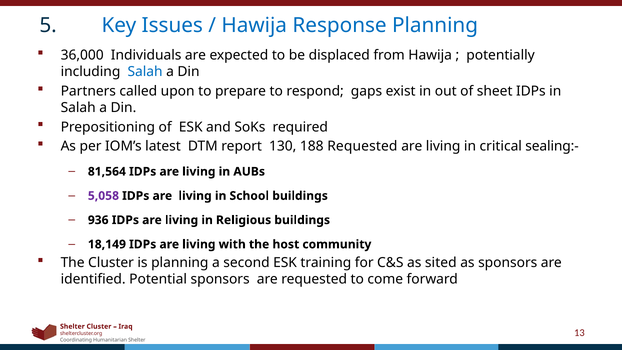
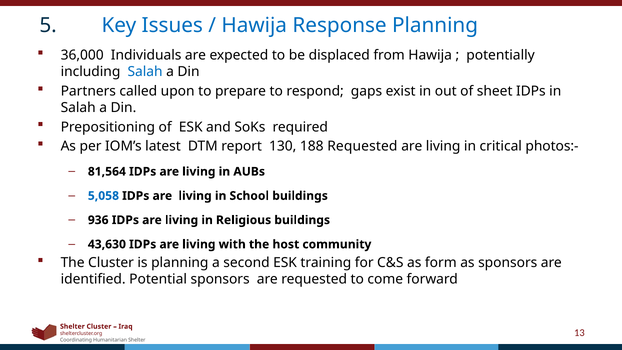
sealing:-: sealing:- -> photos:-
5,058 colour: purple -> blue
18,149: 18,149 -> 43,630
sited: sited -> form
